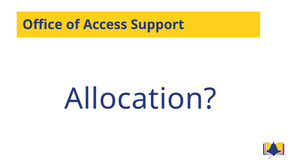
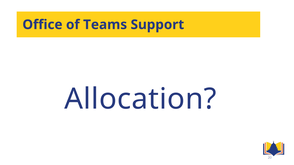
Access: Access -> Teams
